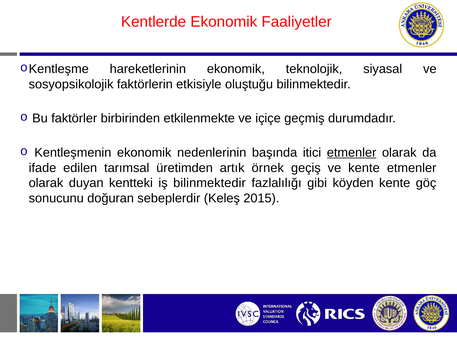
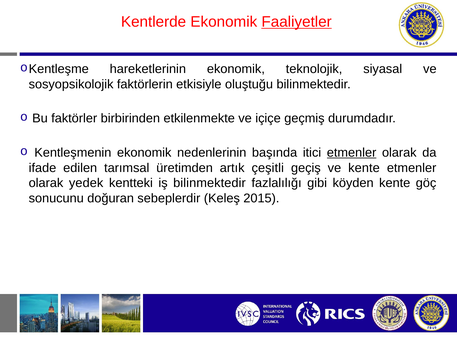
Faaliyetler underline: none -> present
örnek: örnek -> çeşitli
duyan: duyan -> yedek
